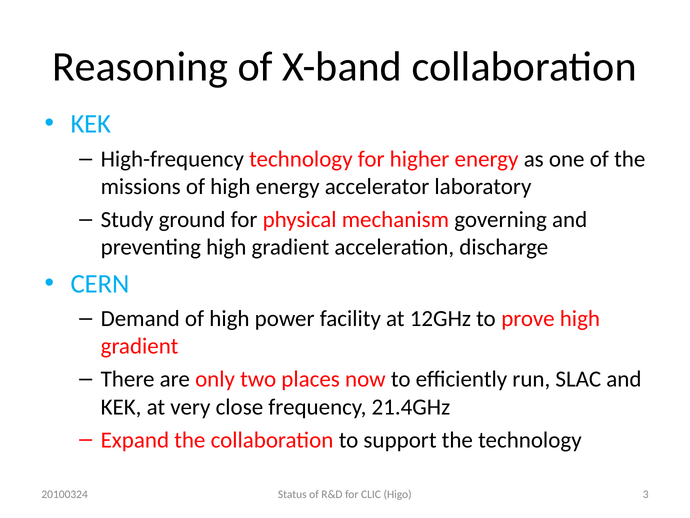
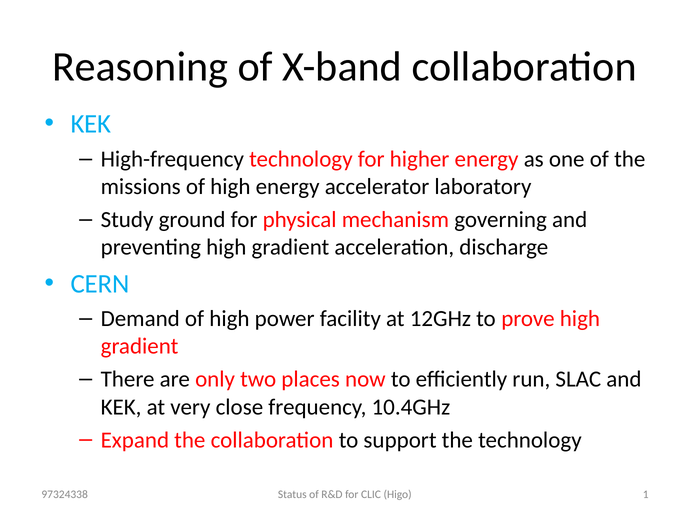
21.4GHz: 21.4GHz -> 10.4GHz
20100324: 20100324 -> 97324338
3: 3 -> 1
